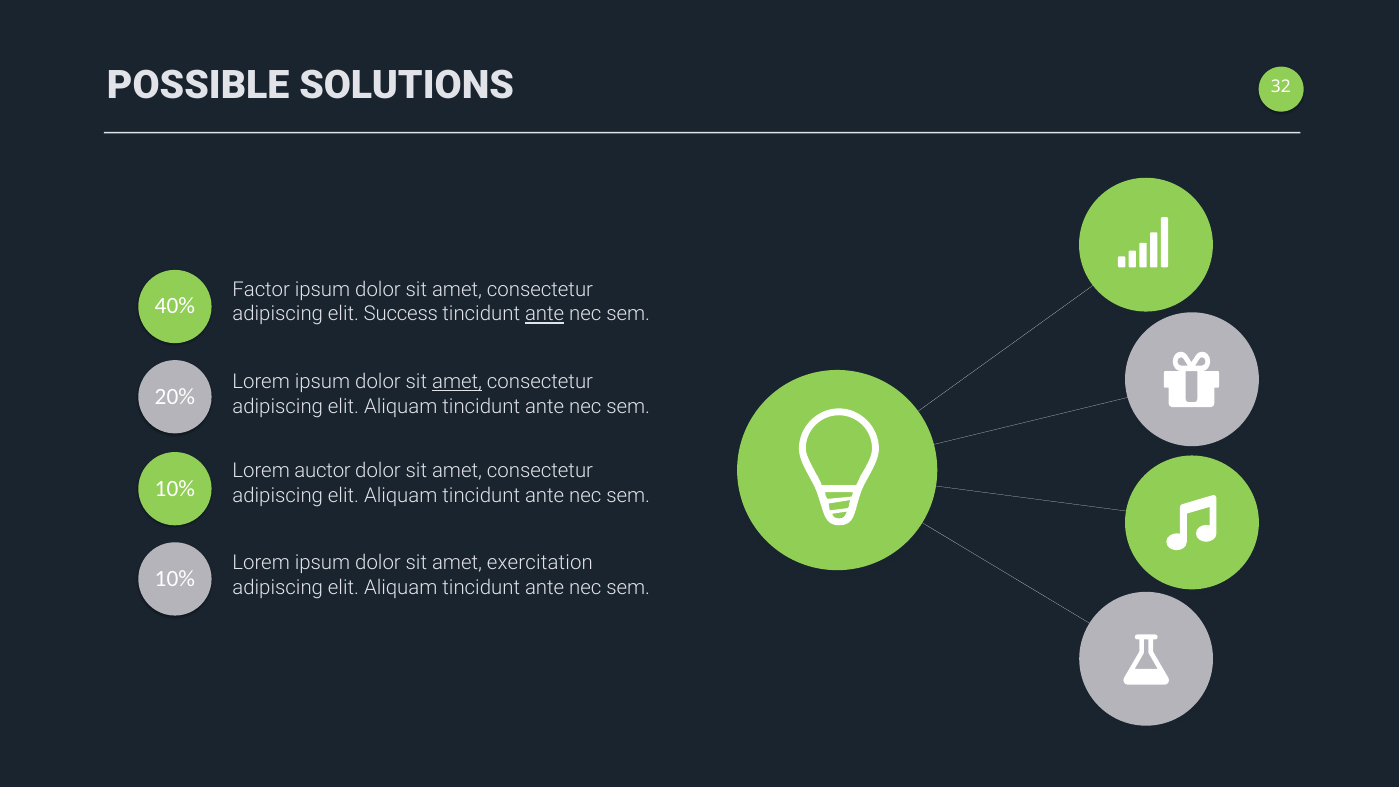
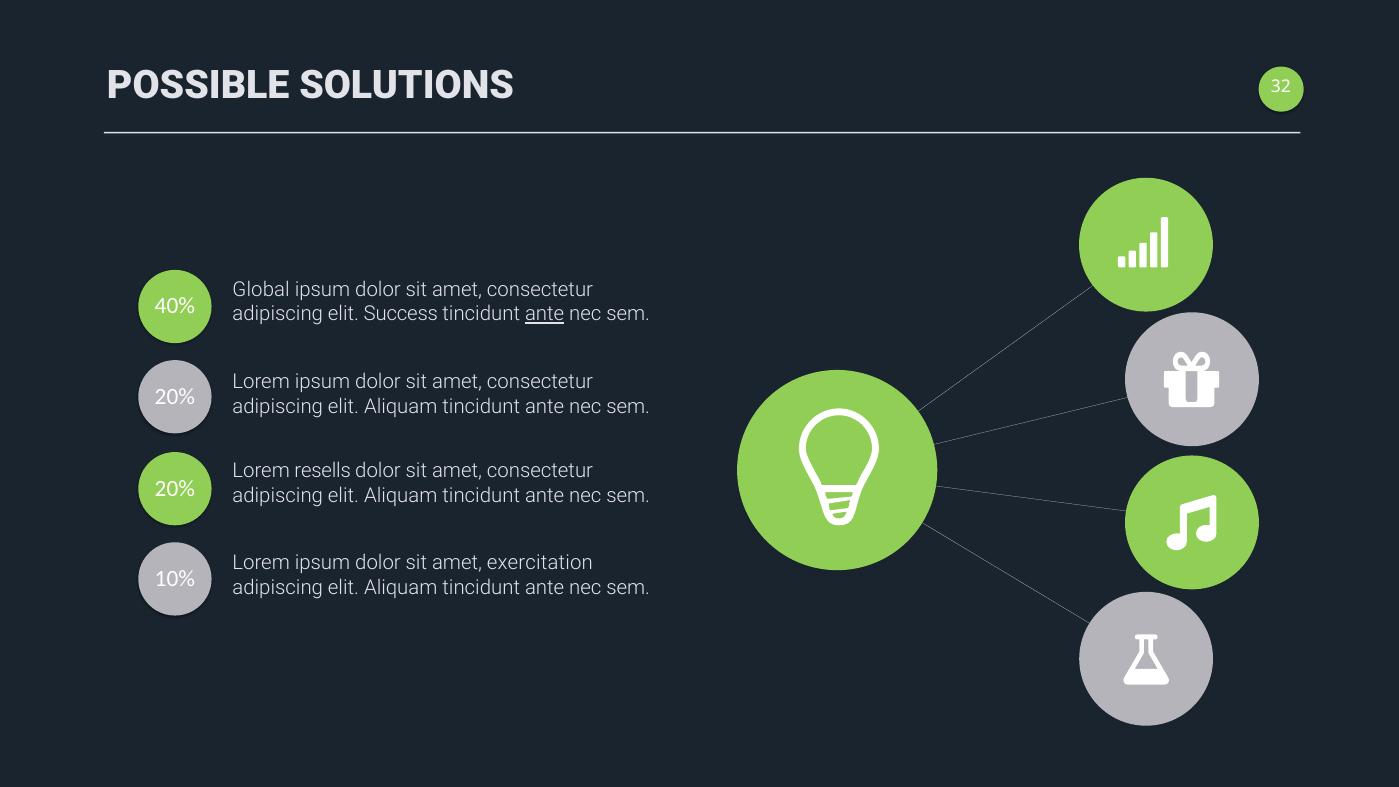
Factor: Factor -> Global
amet at (457, 382) underline: present -> none
auctor: auctor -> resells
10% at (175, 488): 10% -> 20%
